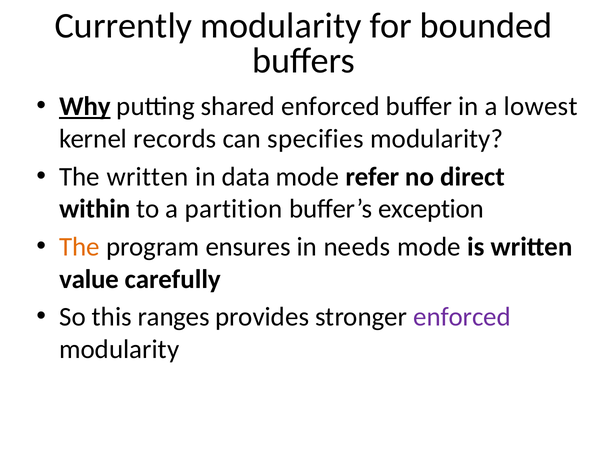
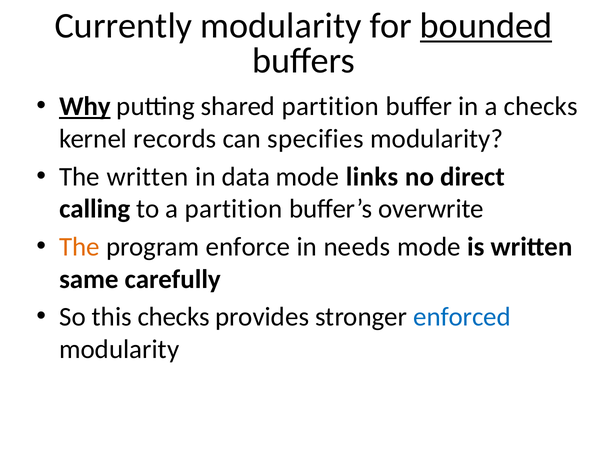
bounded underline: none -> present
shared enforced: enforced -> partition
a lowest: lowest -> checks
refer: refer -> links
within: within -> calling
exception: exception -> overwrite
ensures: ensures -> enforce
value: value -> same
this ranges: ranges -> checks
enforced at (462, 317) colour: purple -> blue
